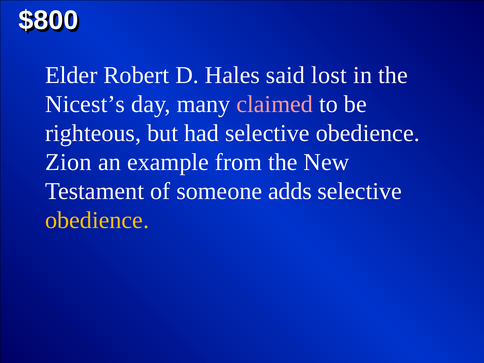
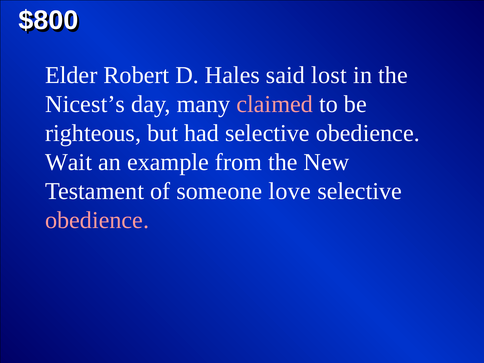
Zion: Zion -> Wait
adds: adds -> love
obedience at (97, 220) colour: yellow -> pink
